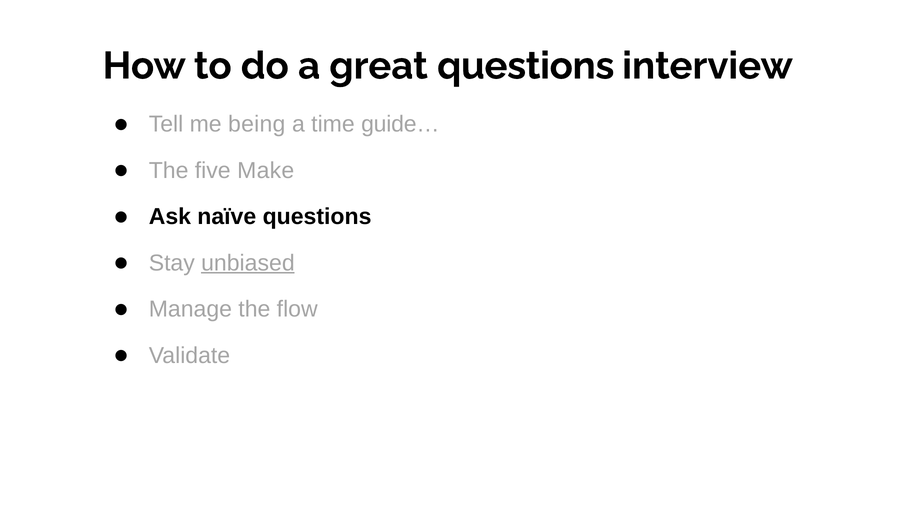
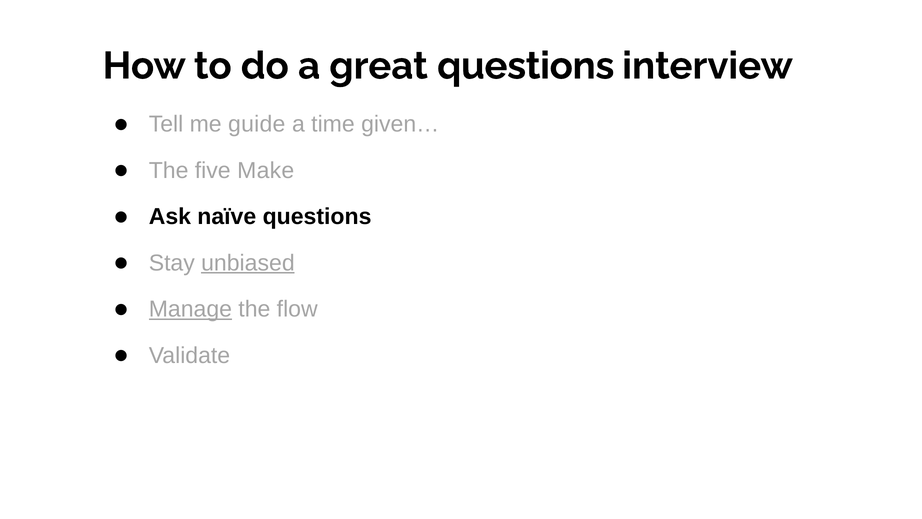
being: being -> guide
guide…: guide… -> given…
Manage underline: none -> present
